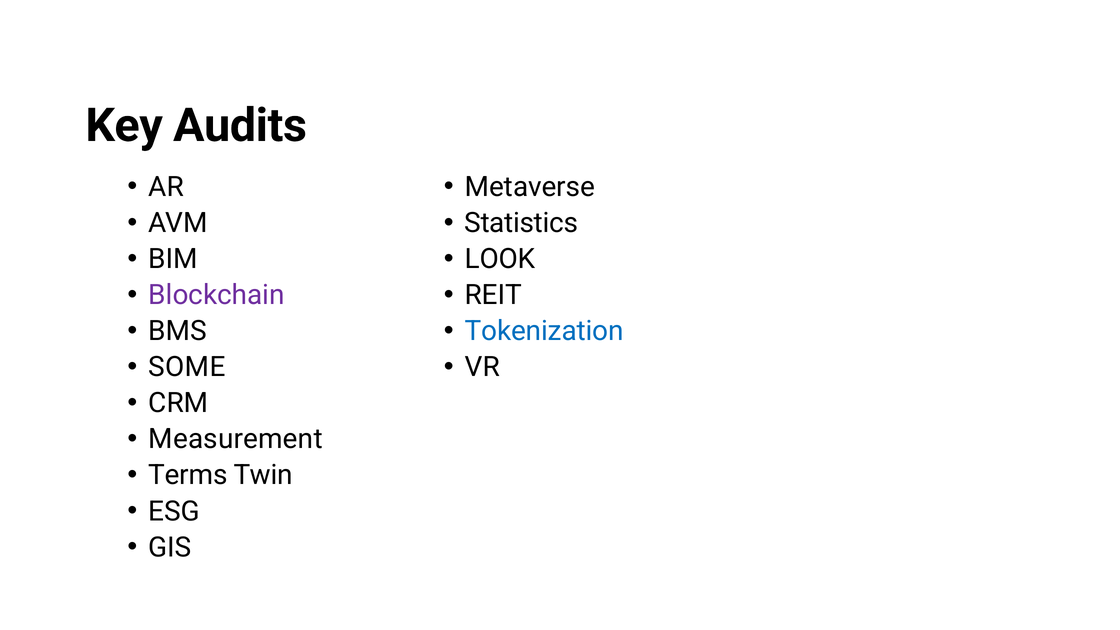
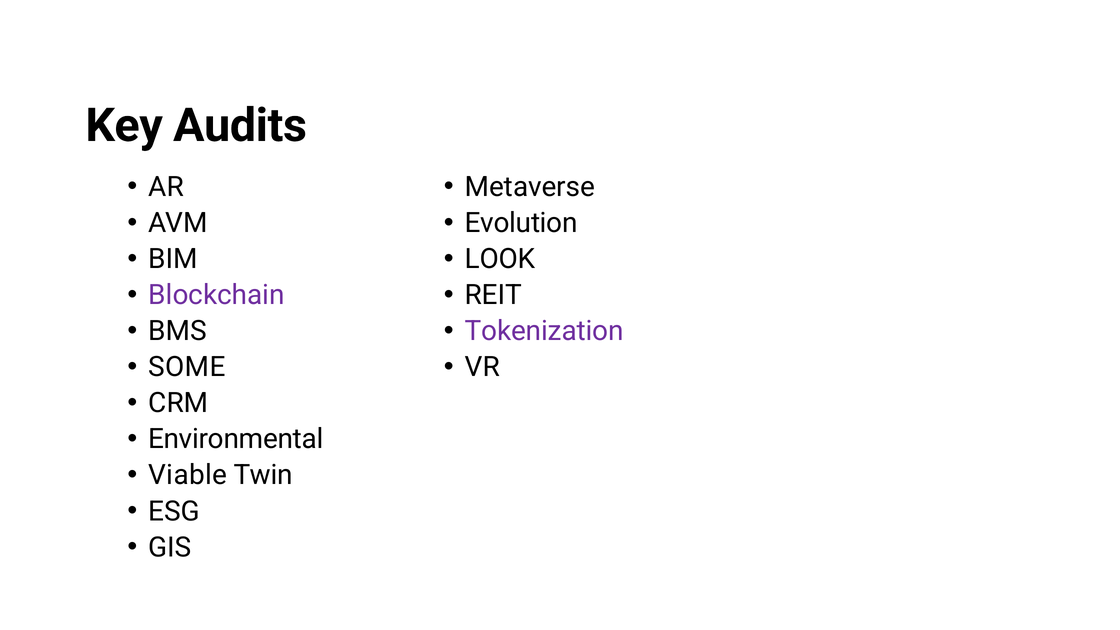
Statistics: Statistics -> Evolution
Tokenization colour: blue -> purple
Measurement: Measurement -> Environmental
Terms: Terms -> Viable
